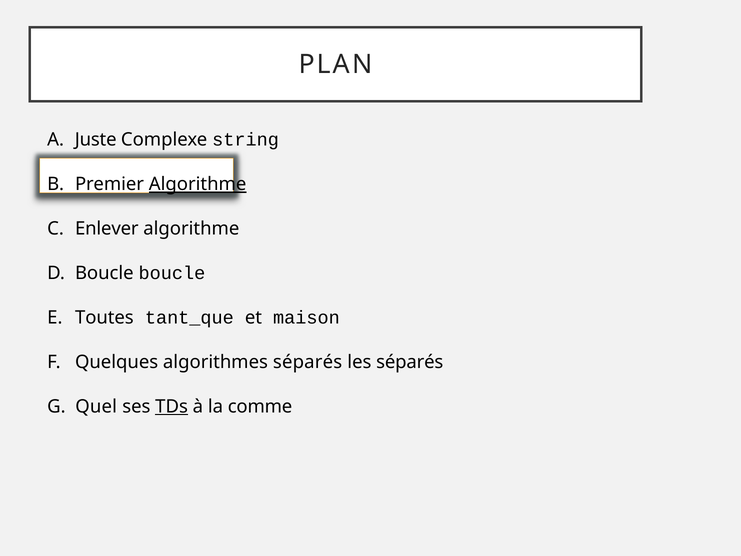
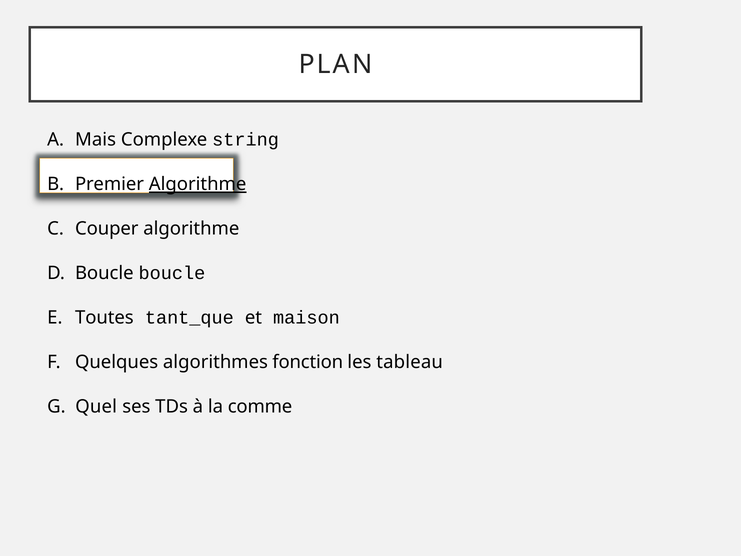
Juste: Juste -> Mais
Enlever: Enlever -> Couper
algorithmes séparés: séparés -> fonction
les séparés: séparés -> tableau
TDs underline: present -> none
